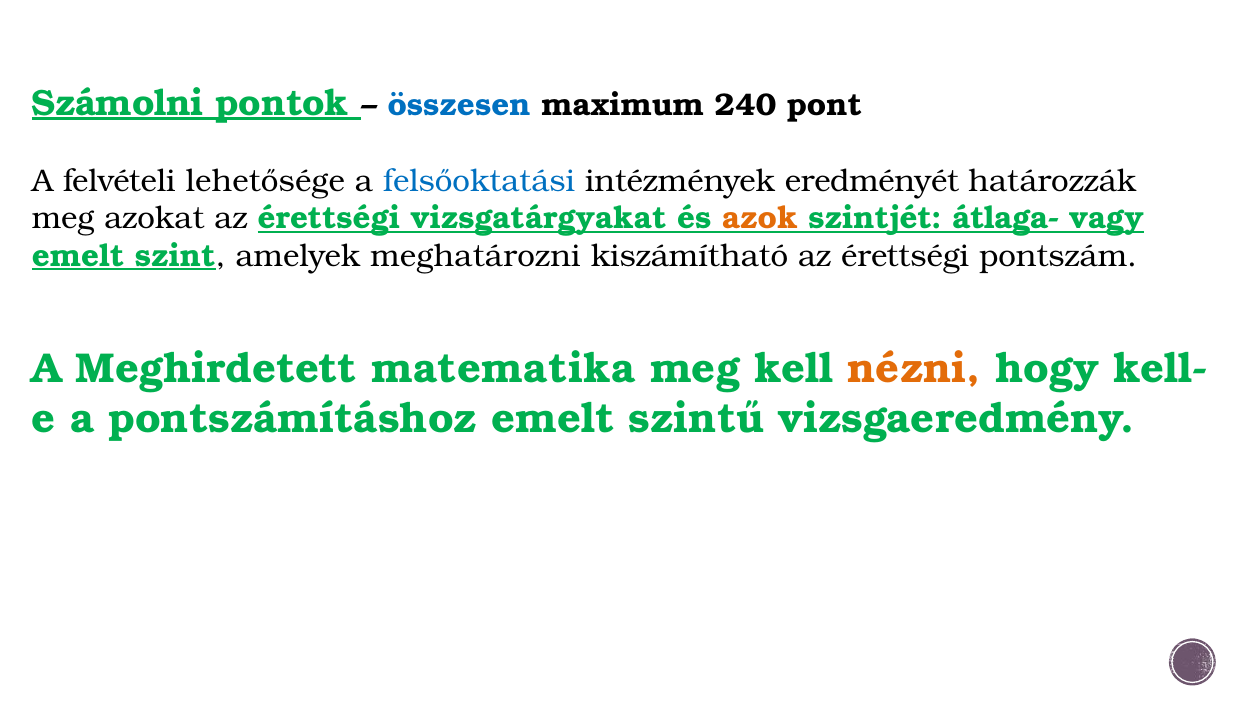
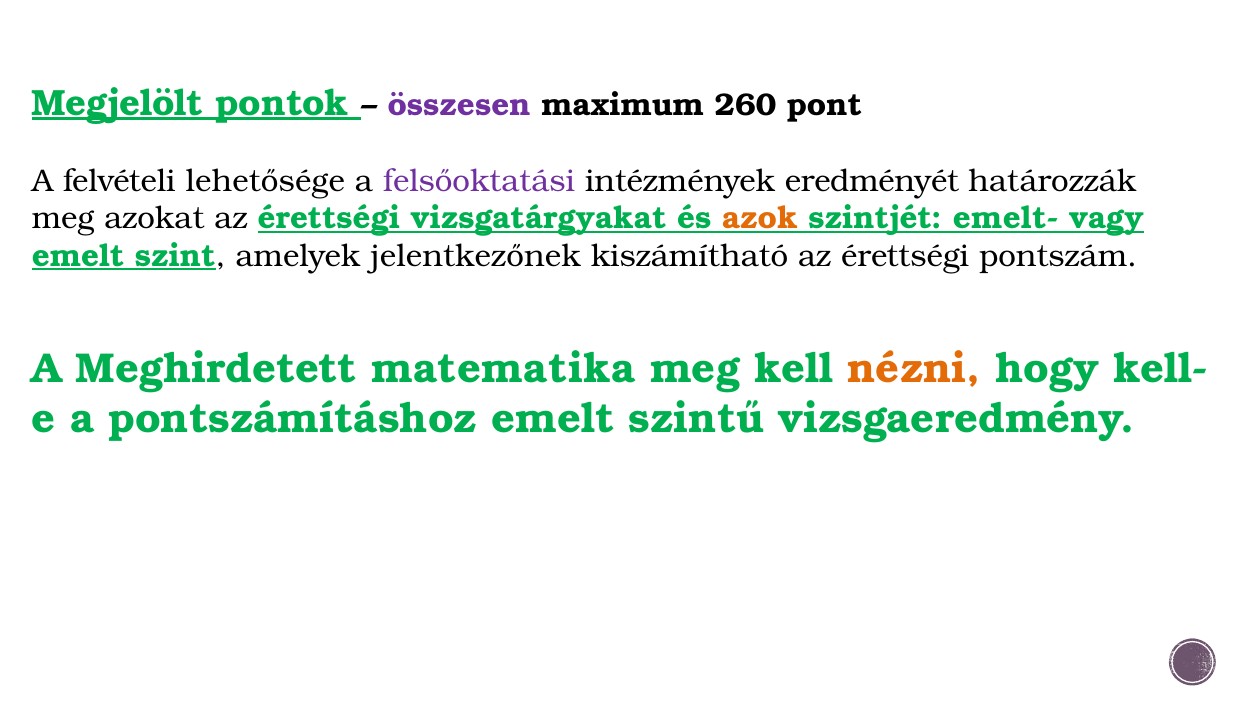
Számolni: Számolni -> Megjelölt
összesen colour: blue -> purple
240: 240 -> 260
felsőoktatási colour: blue -> purple
átlaga-: átlaga- -> emelt-
meghatározni: meghatározni -> jelentkezőnek
